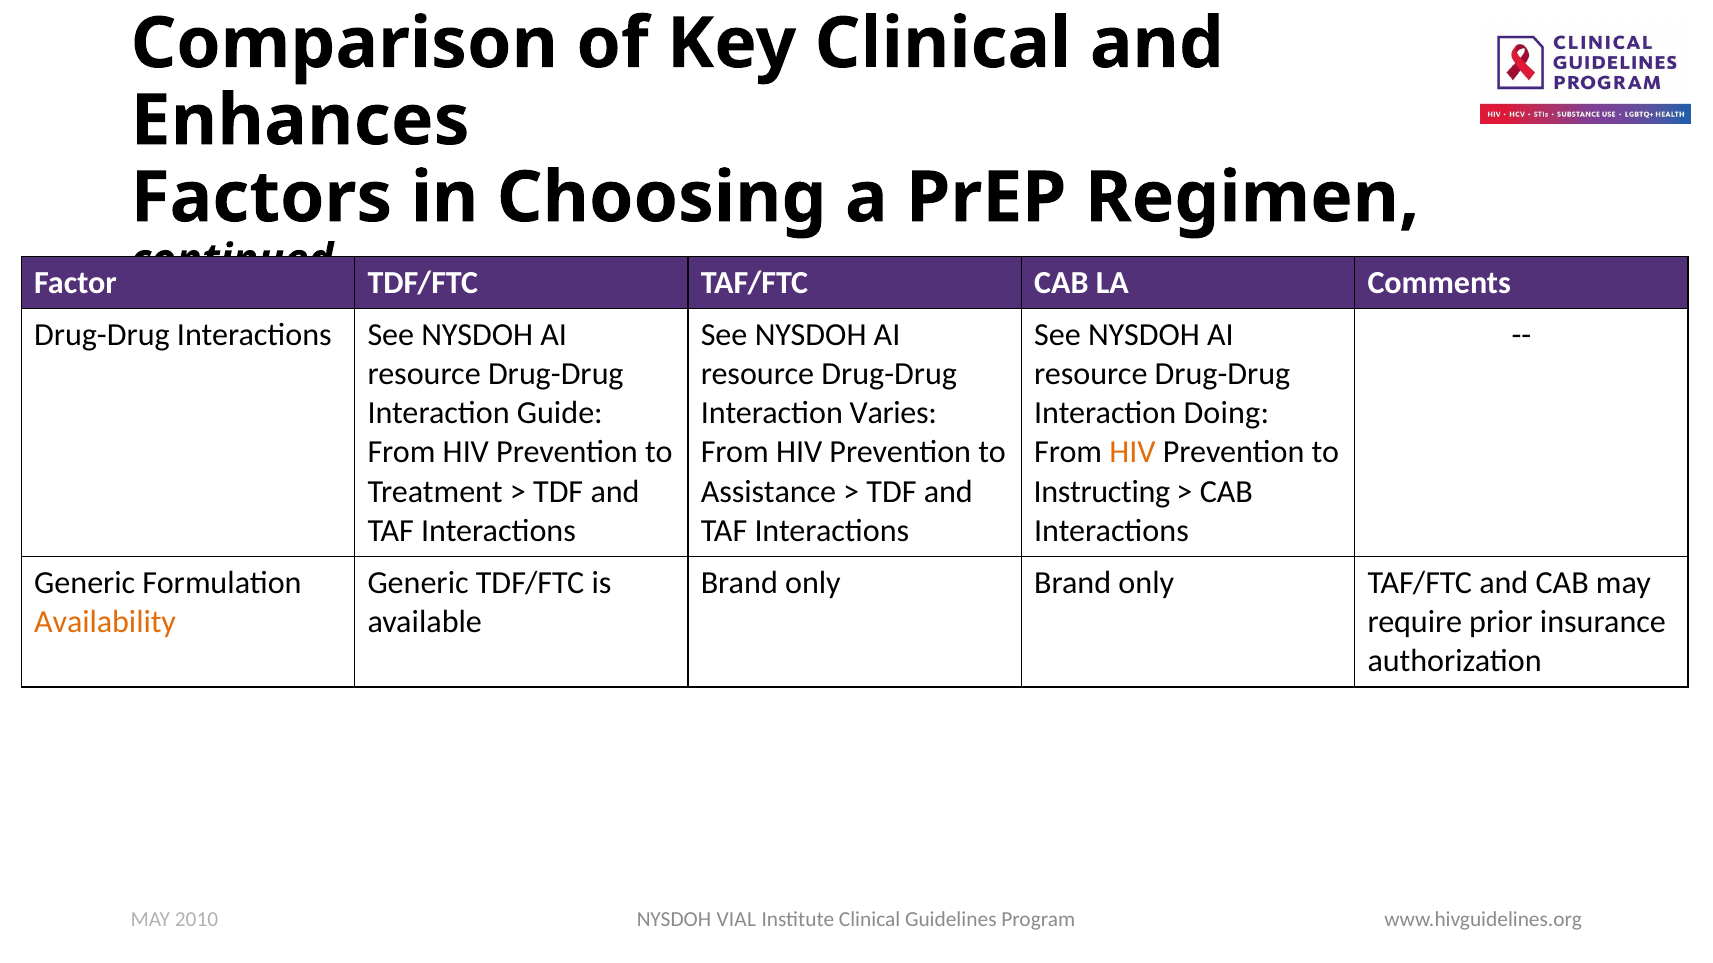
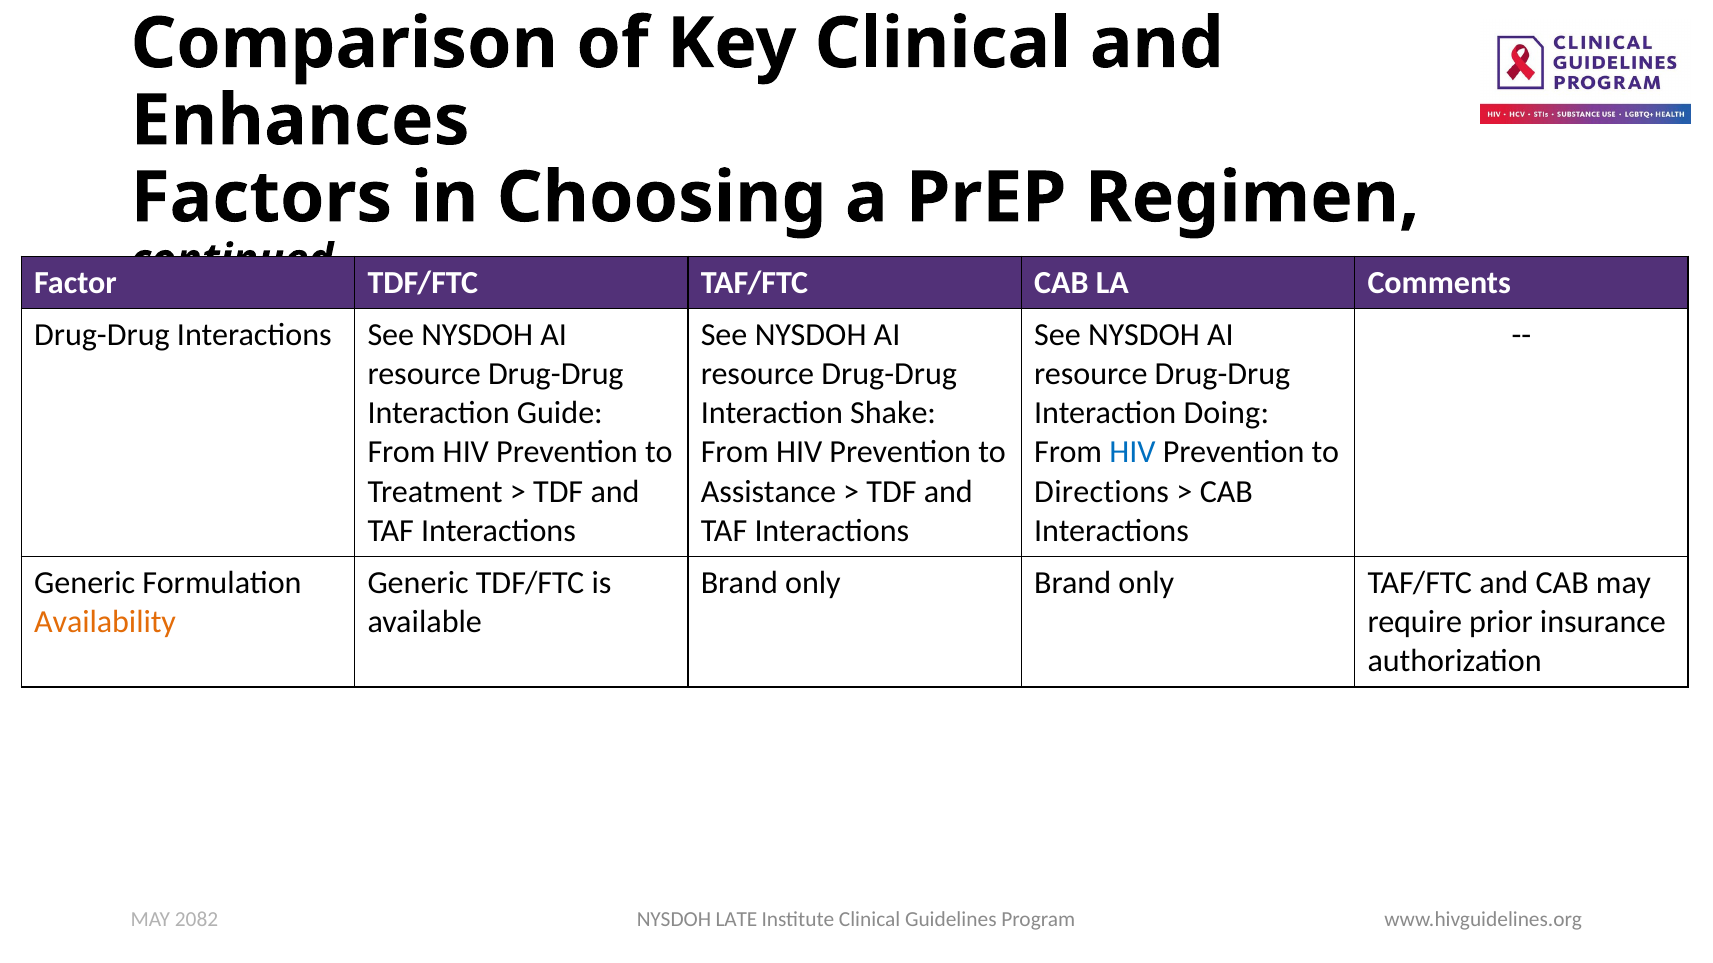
Varies: Varies -> Shake
HIV at (1132, 453) colour: orange -> blue
Instructing: Instructing -> Directions
VIAL: VIAL -> LATE
2010: 2010 -> 2082
